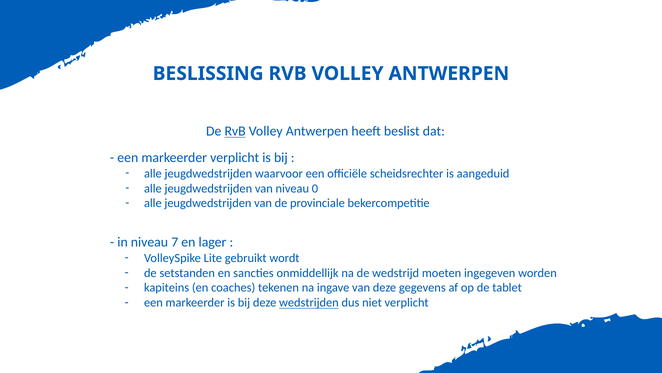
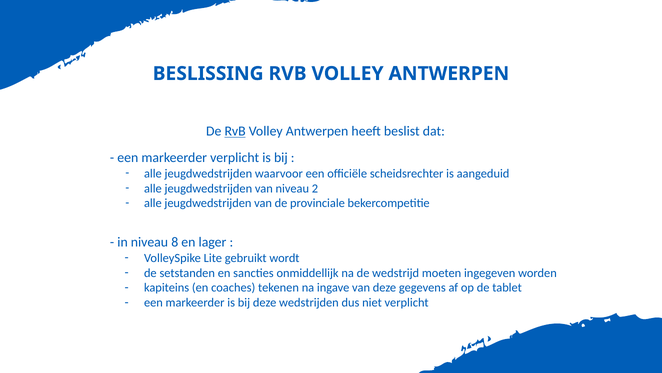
0: 0 -> 2
7: 7 -> 8
wedstrijden underline: present -> none
